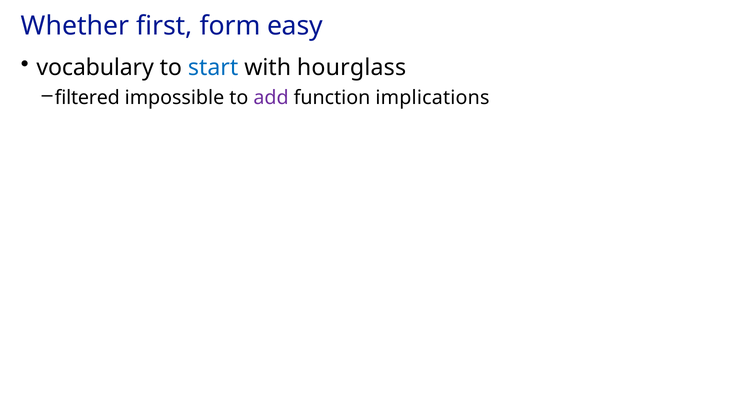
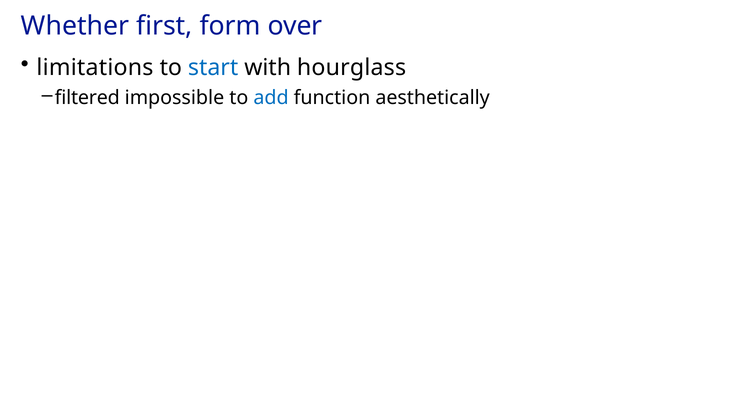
easy: easy -> over
vocabulary: vocabulary -> limitations
add colour: purple -> blue
implications: implications -> aesthetically
